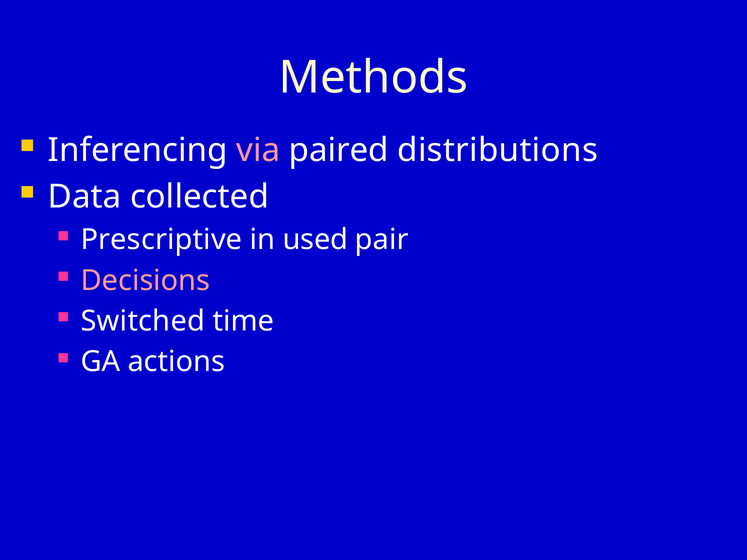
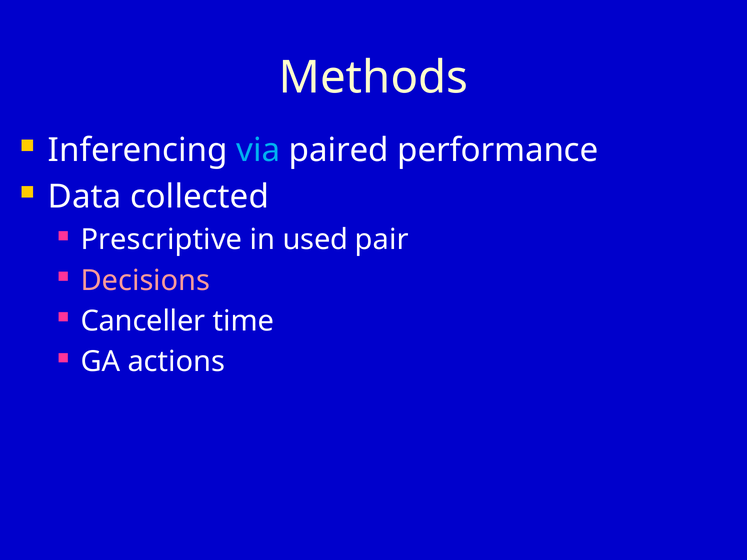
via colour: pink -> light blue
distributions: distributions -> performance
Switched: Switched -> Canceller
